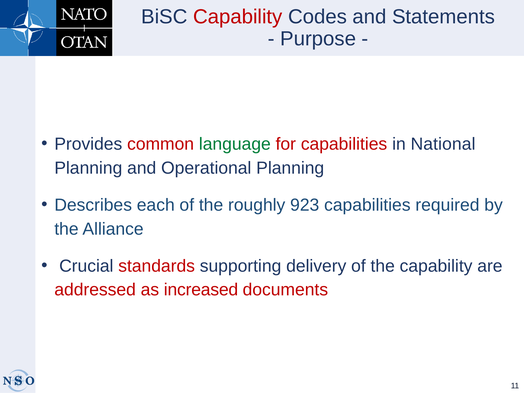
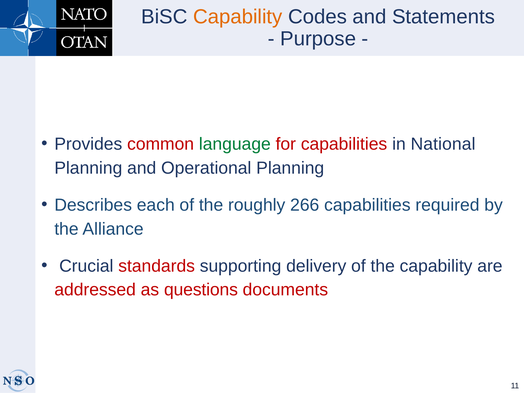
Capability at (238, 17) colour: red -> orange
923: 923 -> 266
increased: increased -> questions
